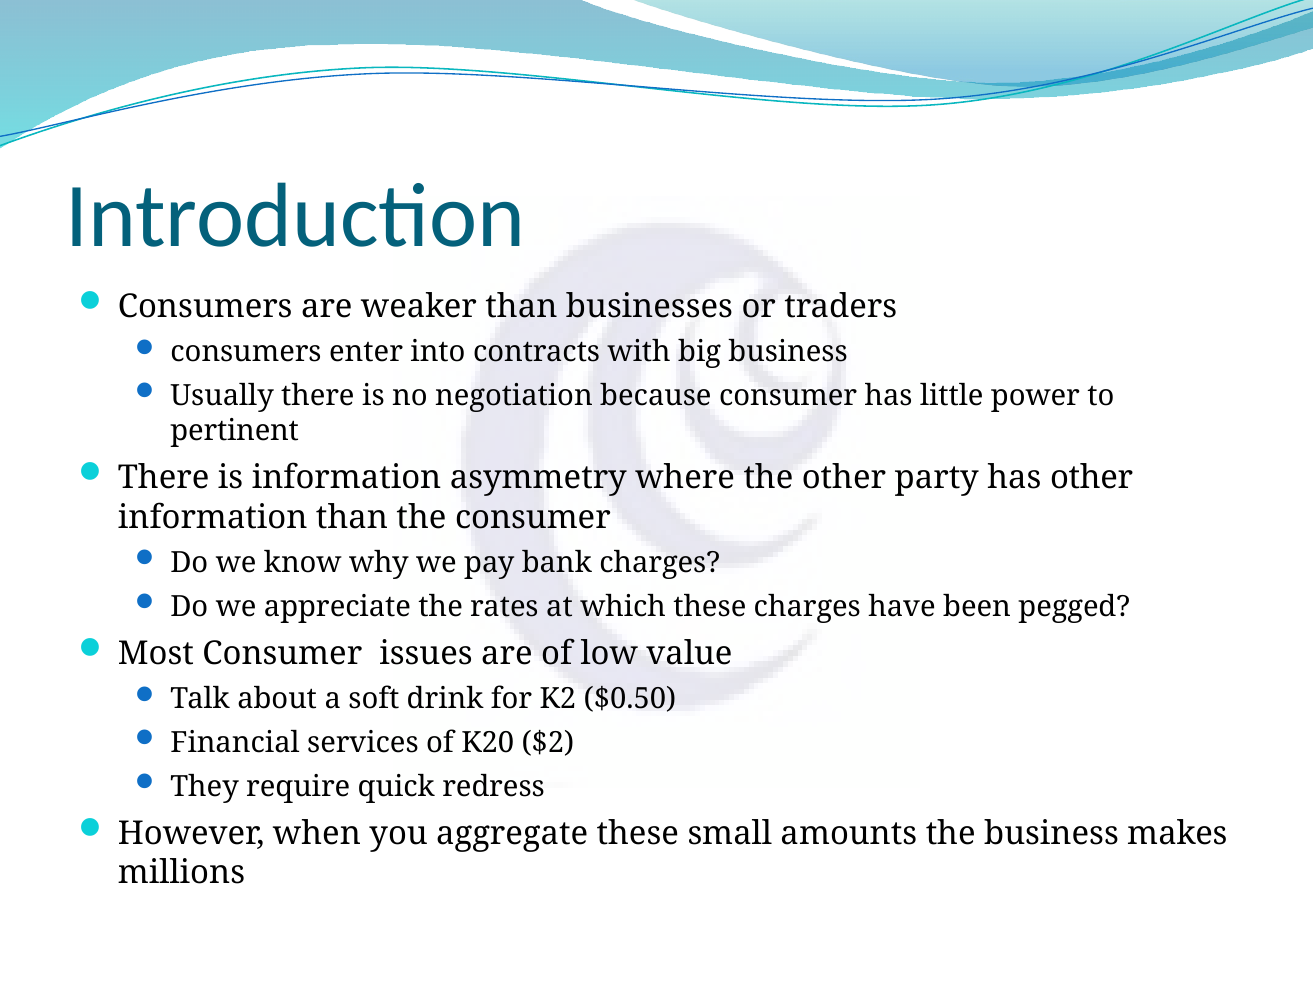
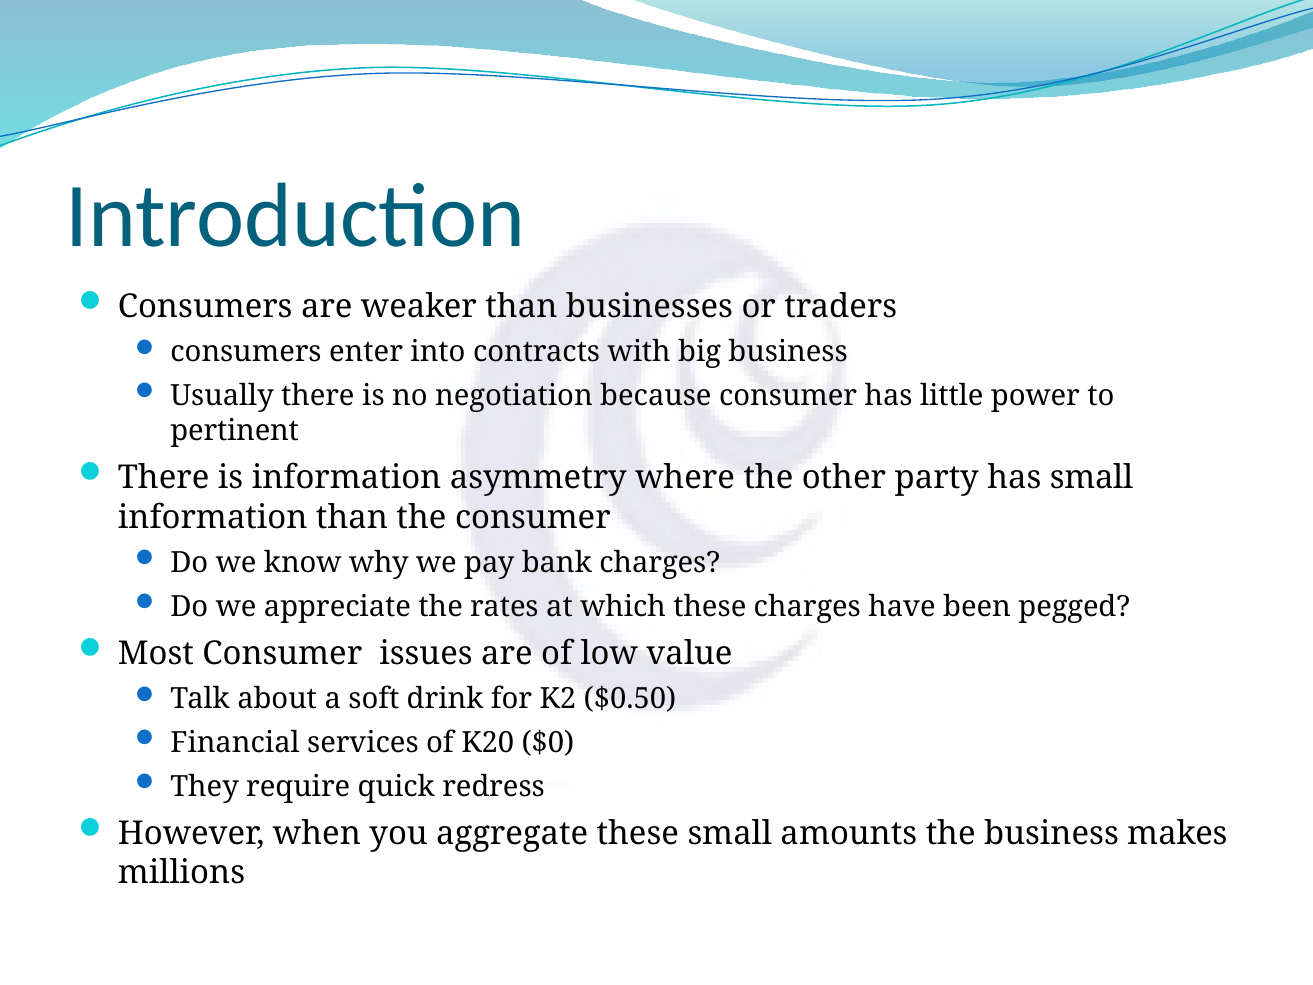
has other: other -> small
$2: $2 -> $0
